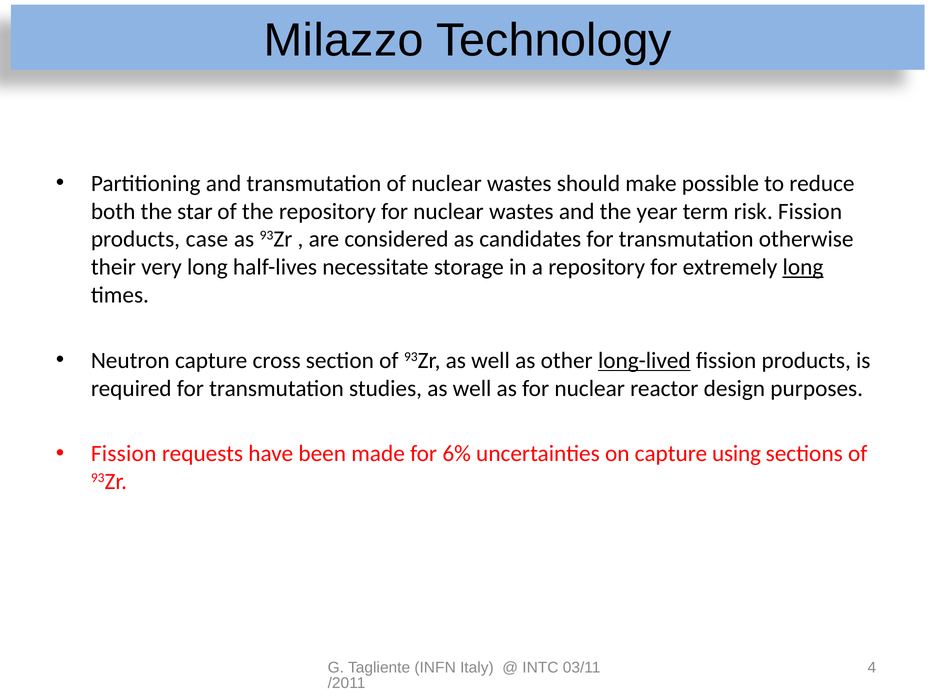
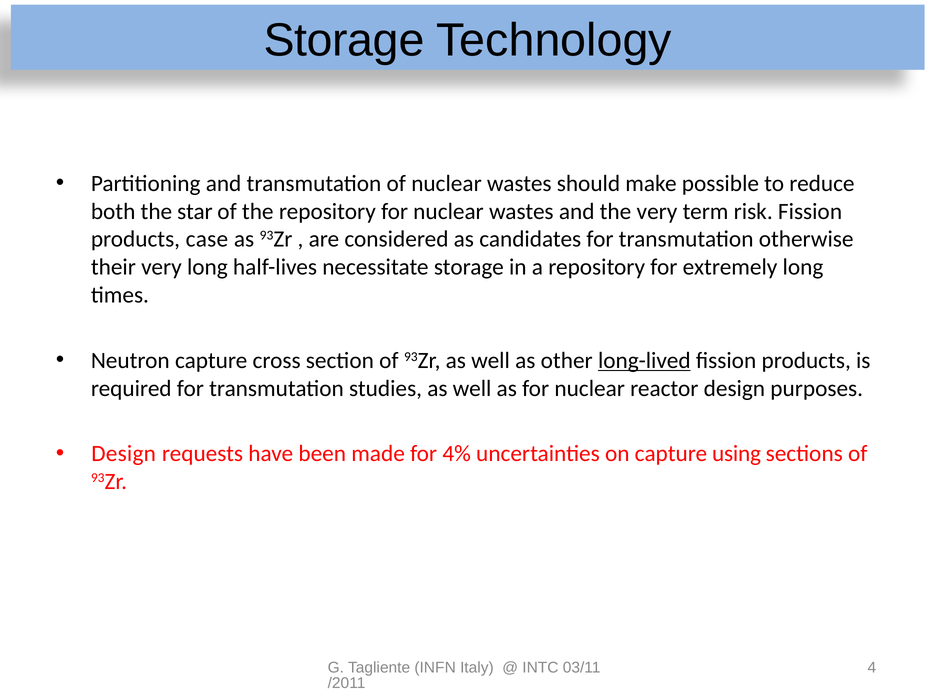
Milazzo at (344, 41): Milazzo -> Storage
the year: year -> very
long at (803, 267) underline: present -> none
Fission at (124, 454): Fission -> Design
6%: 6% -> 4%
